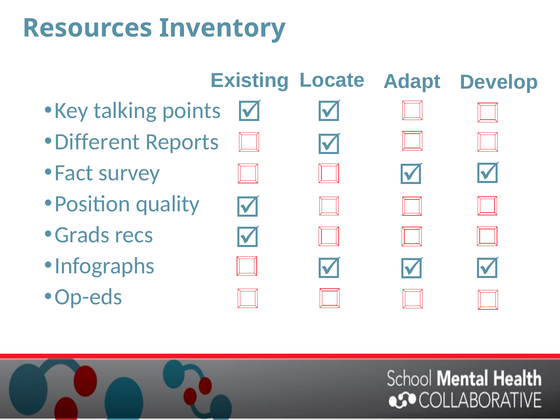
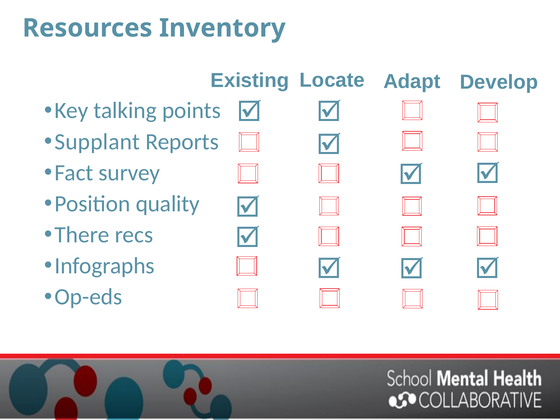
Different: Different -> Supplant
Grads: Grads -> There
